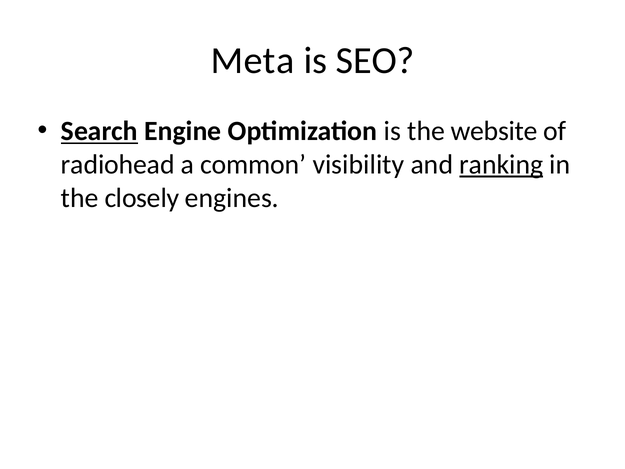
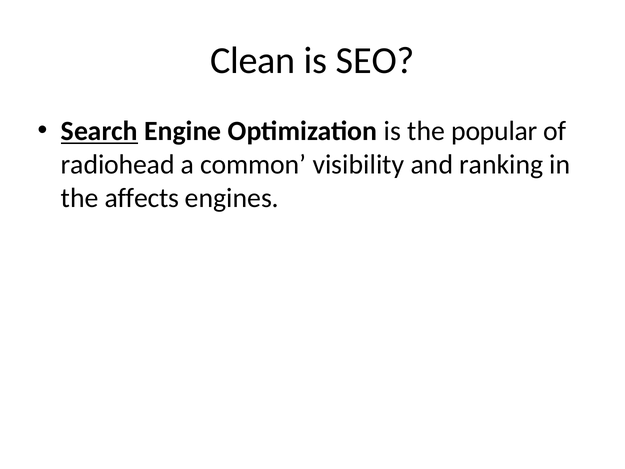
Meta: Meta -> Clean
website: website -> popular
ranking underline: present -> none
closely: closely -> affects
